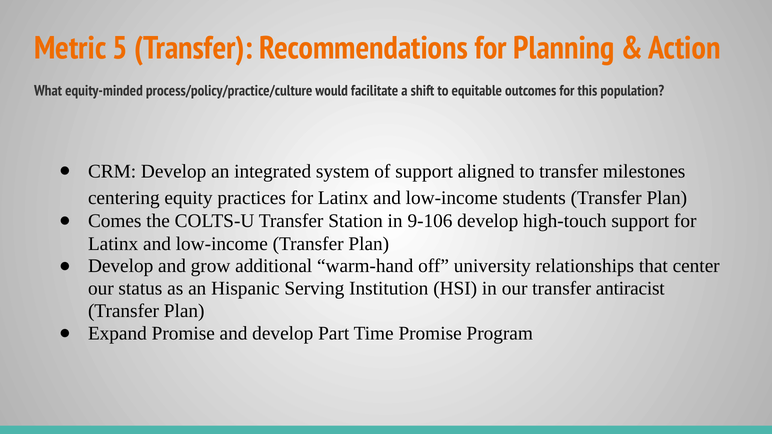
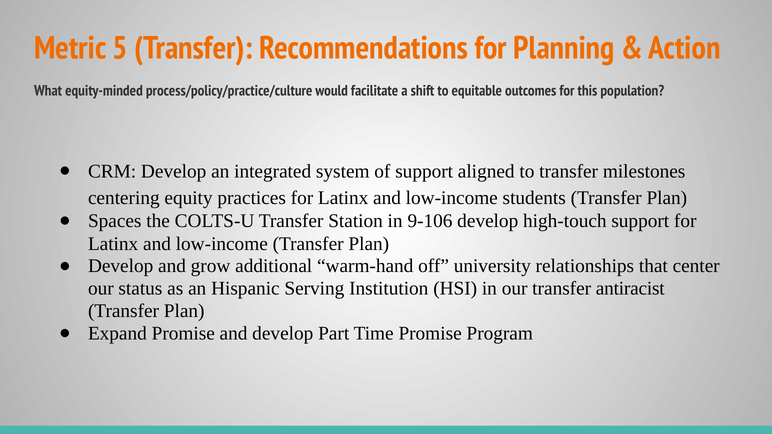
Comes: Comes -> Spaces
